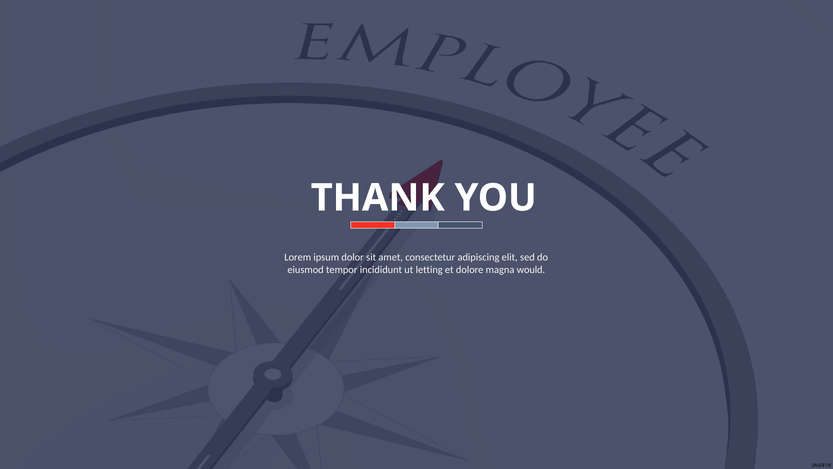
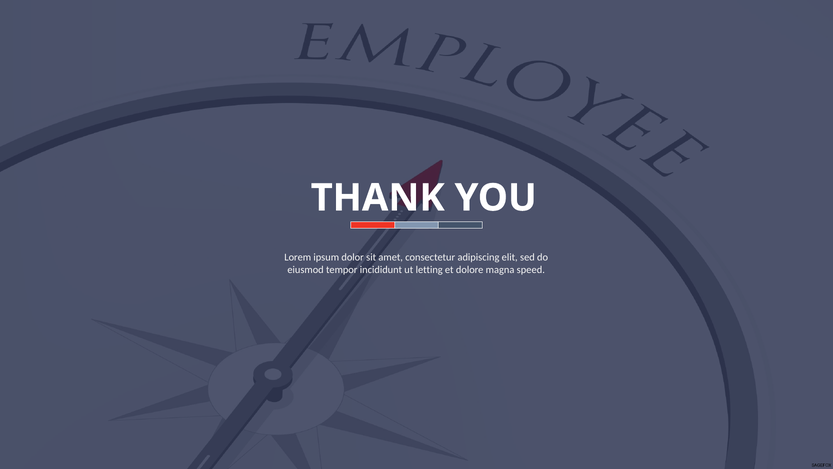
would: would -> speed
